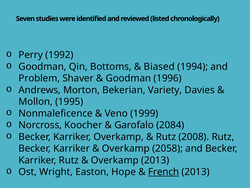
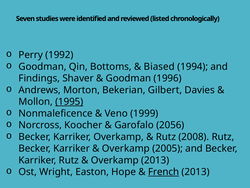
Problem: Problem -> Findings
Variety: Variety -> Gilbert
1995 underline: none -> present
2084: 2084 -> 2056
2058: 2058 -> 2005
